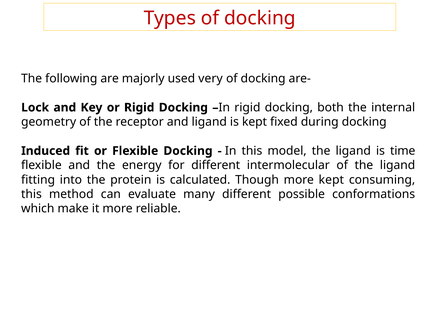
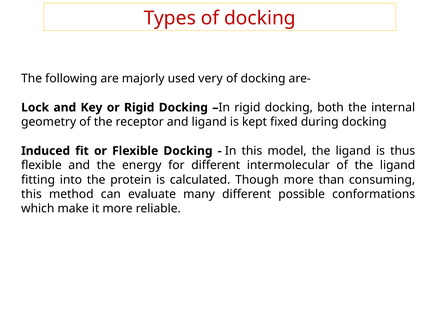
time: time -> thus
more kept: kept -> than
